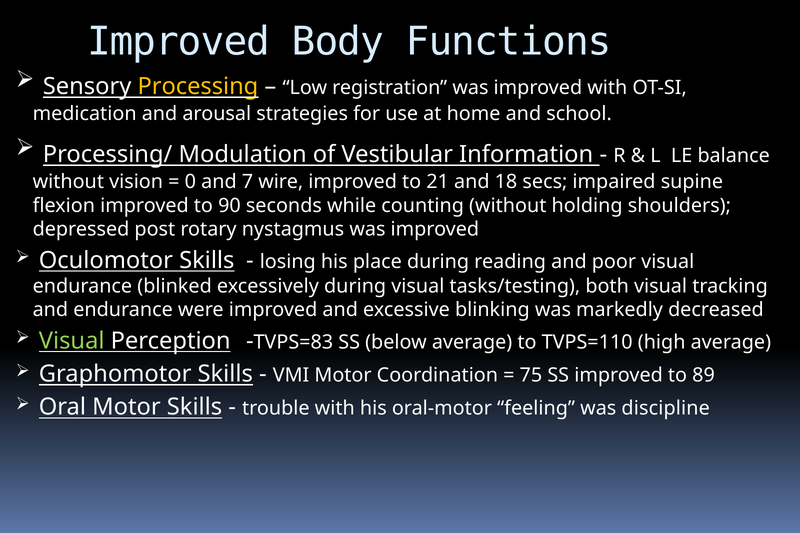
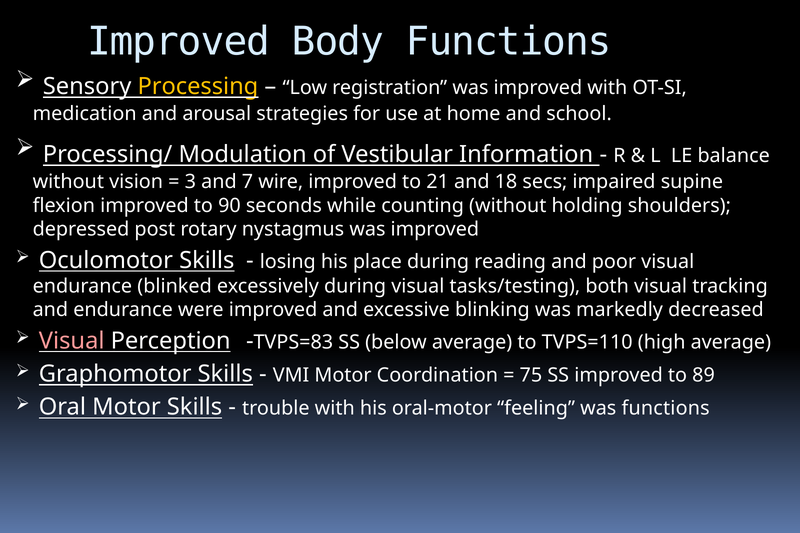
0: 0 -> 3
Visual at (72, 341) colour: light green -> pink
was discipline: discipline -> functions
